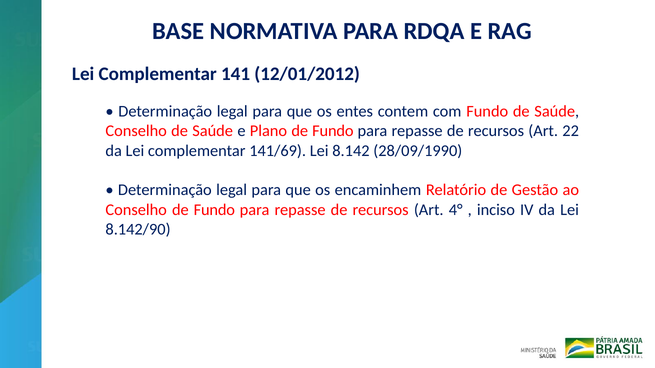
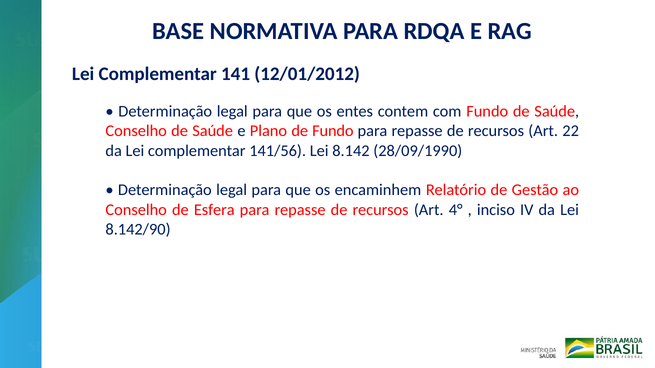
141/69: 141/69 -> 141/56
Conselho de Fundo: Fundo -> Esfera
